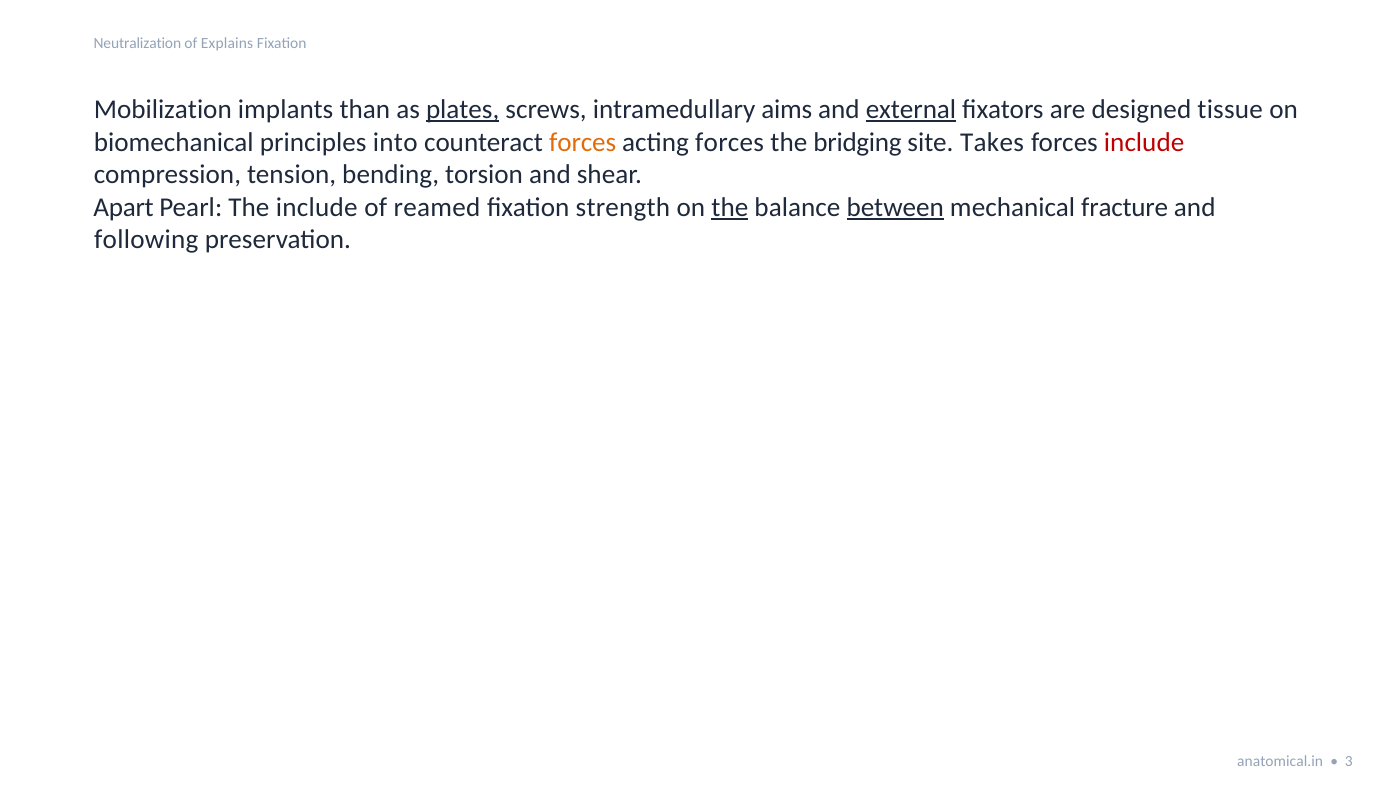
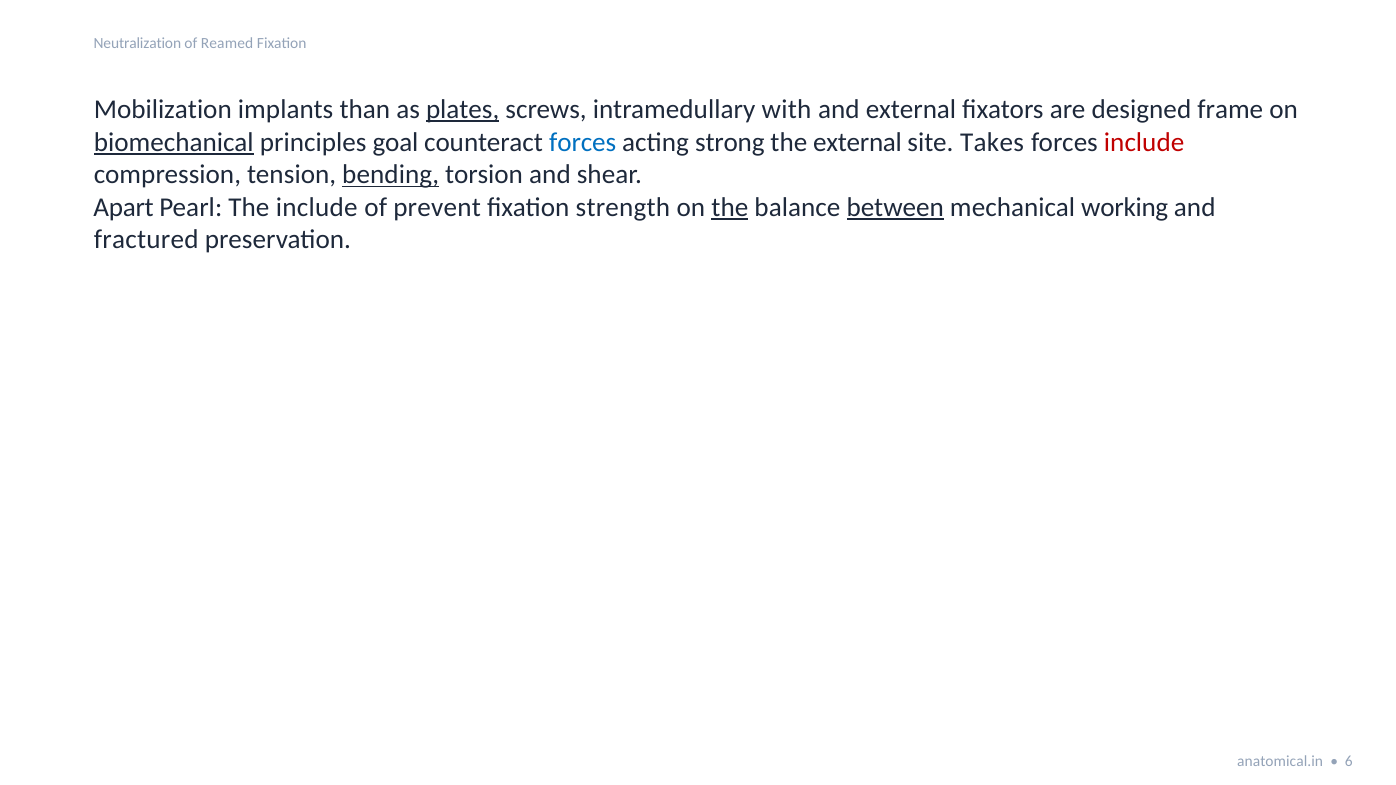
Explains: Explains -> Reamed
aims: aims -> with
external at (911, 110) underline: present -> none
tissue: tissue -> frame
biomechanical underline: none -> present
into: into -> goal
forces at (583, 142) colour: orange -> blue
acting forces: forces -> strong
the bridging: bridging -> external
bending underline: none -> present
reamed: reamed -> prevent
fracture: fracture -> working
following: following -> fractured
3: 3 -> 6
